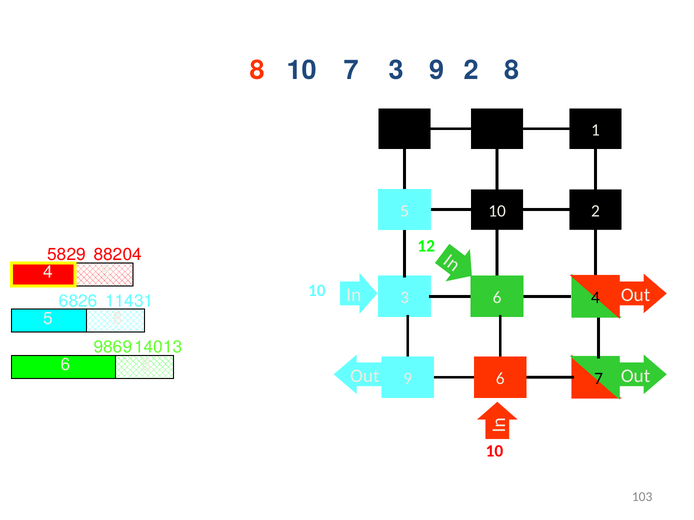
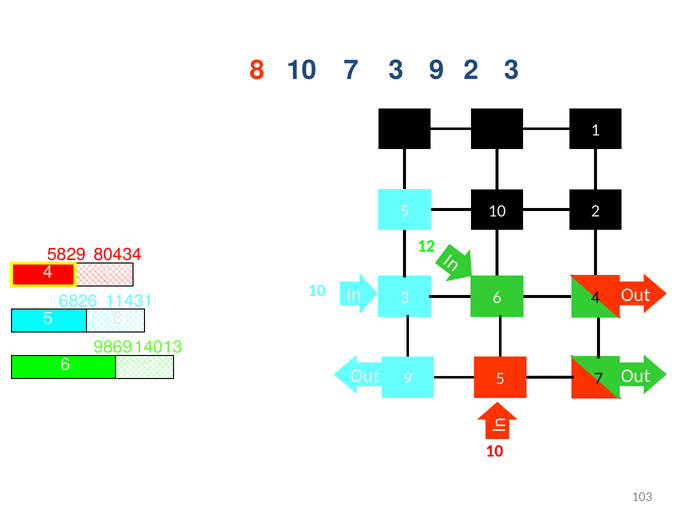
9 2 8: 8 -> 3
88204: 88204 -> 80434
9 6: 6 -> 5
